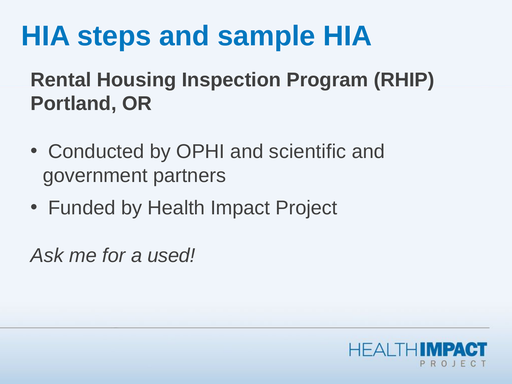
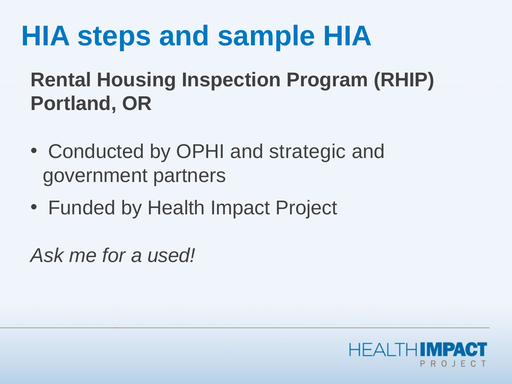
scientific: scientific -> strategic
